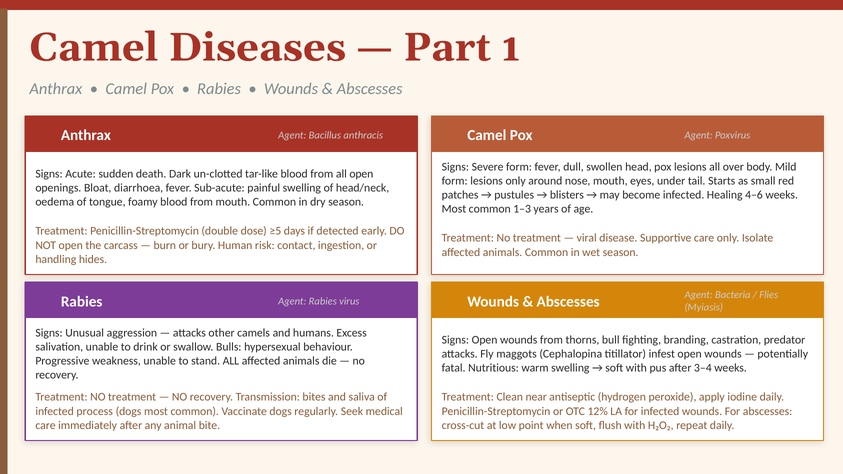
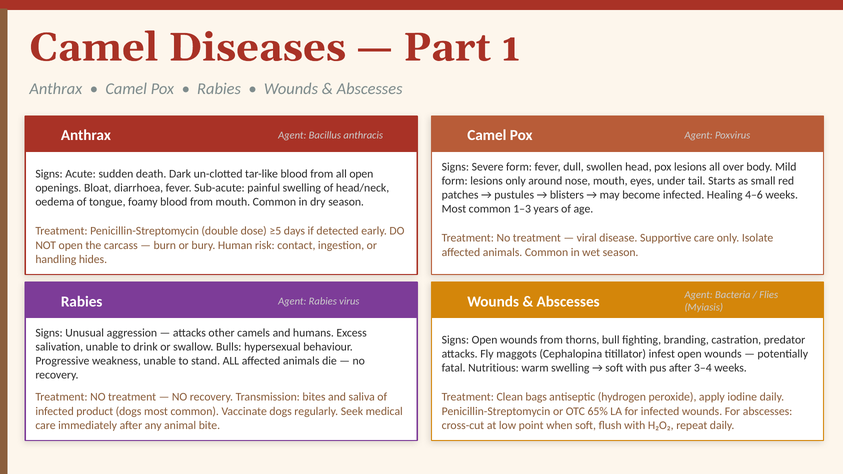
near: near -> bags
process: process -> product
12%: 12% -> 65%
